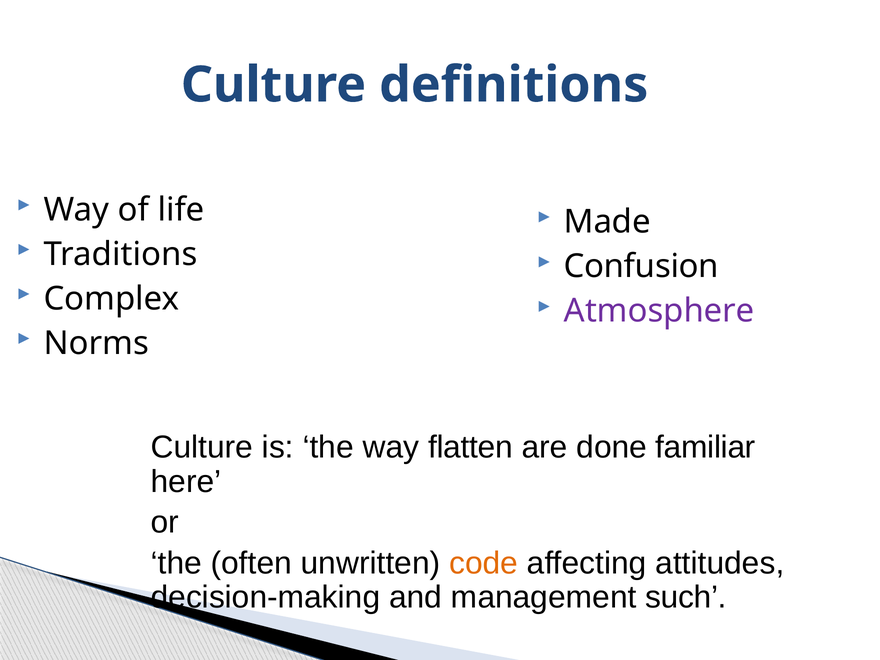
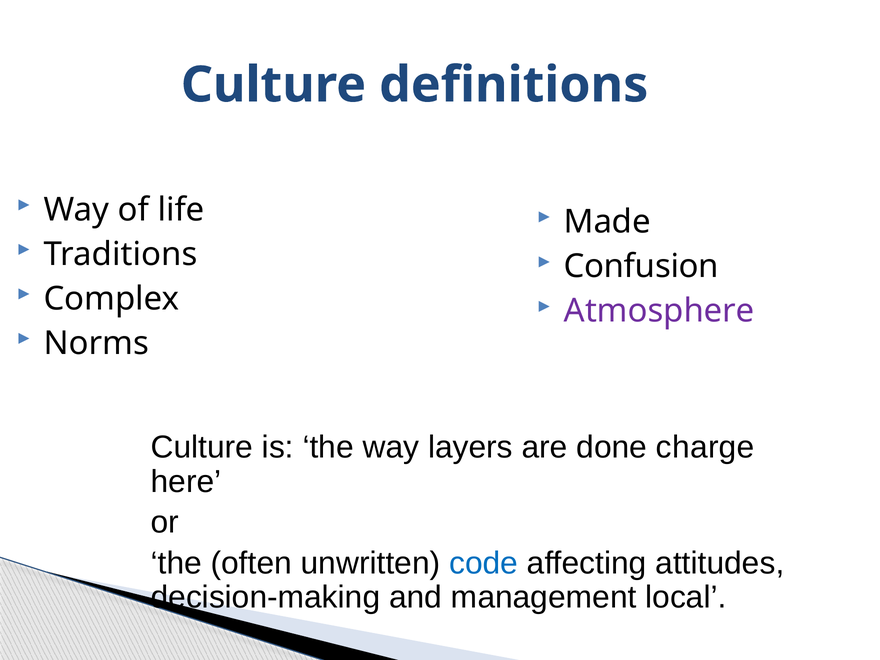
flatten: flatten -> layers
familiar: familiar -> charge
code colour: orange -> blue
such: such -> local
